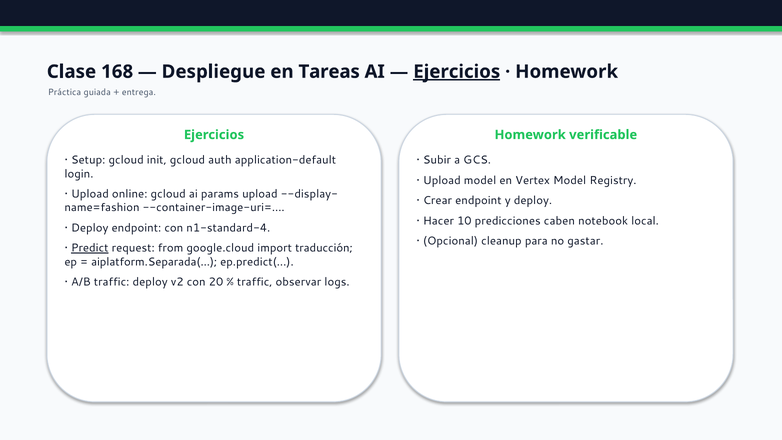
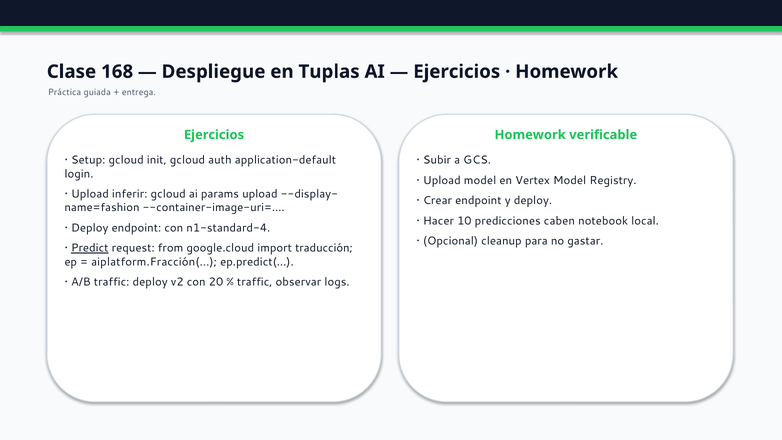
Tareas: Tareas -> Tuplas
Ejercicios at (457, 72) underline: present -> none
online: online -> inferir
aiplatform.Separada(: aiplatform.Separada( -> aiplatform.Fracción(
